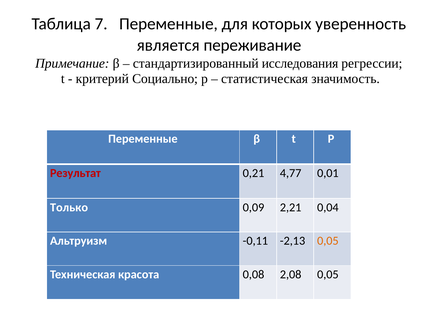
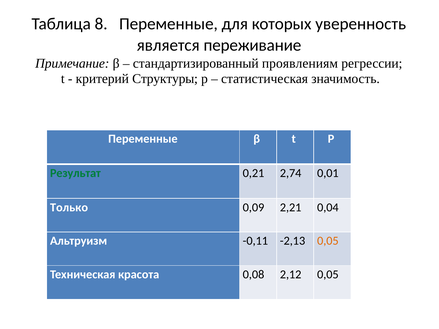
7: 7 -> 8
исследования: исследования -> проявлениям
Социально: Социально -> Структуры
Результат colour: red -> green
4,77: 4,77 -> 2,74
2,08: 2,08 -> 2,12
